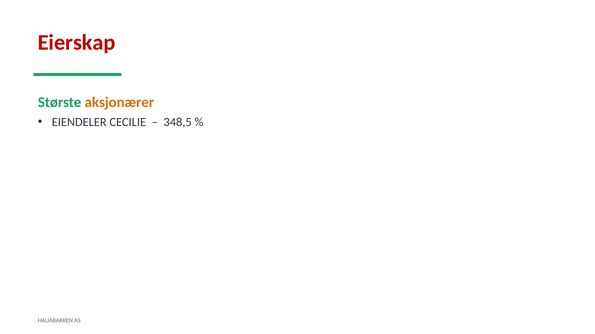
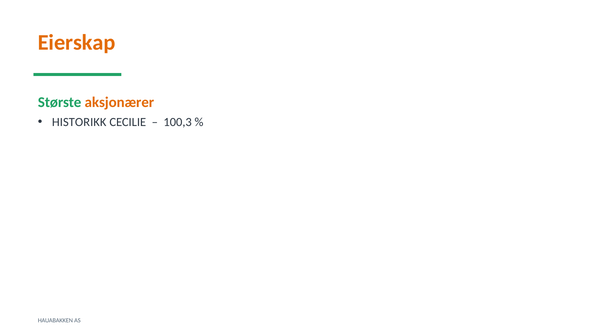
Eierskap colour: red -> orange
EIENDELER: EIENDELER -> HISTORIKK
348,5: 348,5 -> 100,3
